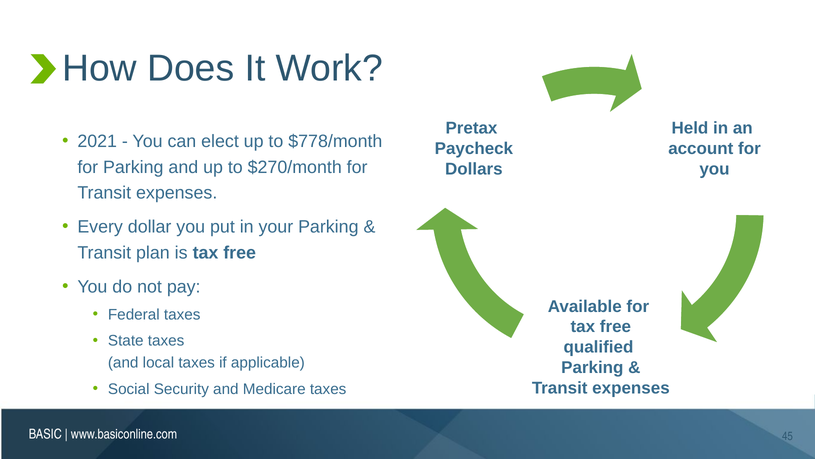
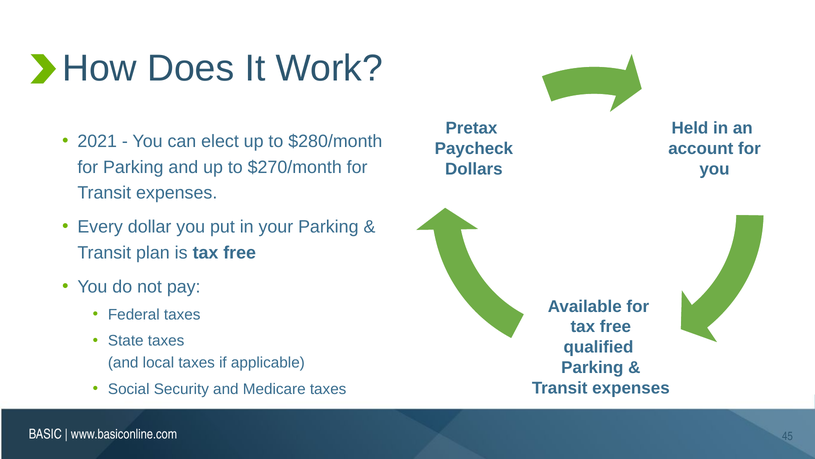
$778/month: $778/month -> $280/month
